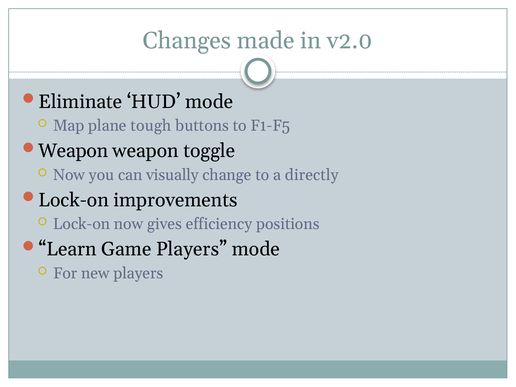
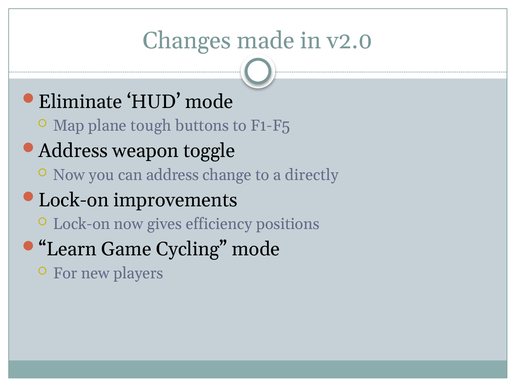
Weapon at (73, 151): Weapon -> Address
can visually: visually -> address
Game Players: Players -> Cycling
